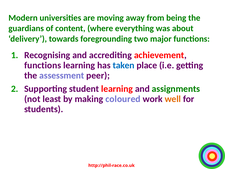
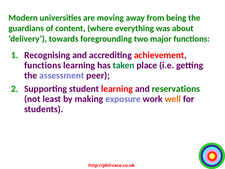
taken colour: blue -> green
assignments: assignments -> reservations
coloured: coloured -> exposure
